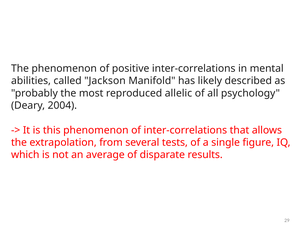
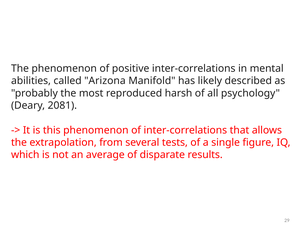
Jackson: Jackson -> Arizona
allelic: allelic -> harsh
2004: 2004 -> 2081
